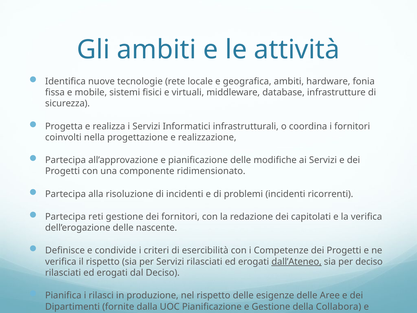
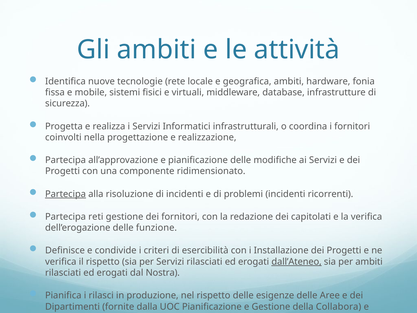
Partecipa at (66, 194) underline: none -> present
nascente: nascente -> funzione
Competenze: Competenze -> Installazione
per deciso: deciso -> ambiti
dal Deciso: Deciso -> Nostra
